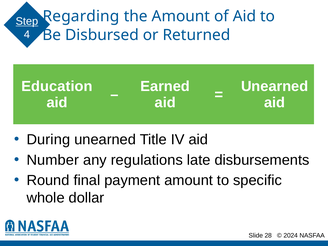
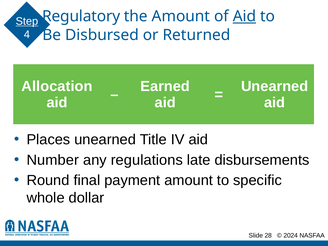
Regarding: Regarding -> Regulatory
Aid at (244, 16) underline: none -> present
Education: Education -> Allocation
During: During -> Places
